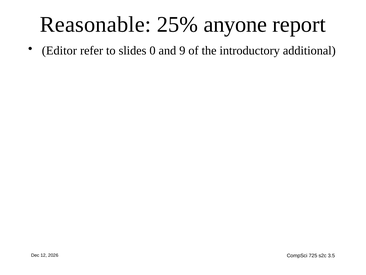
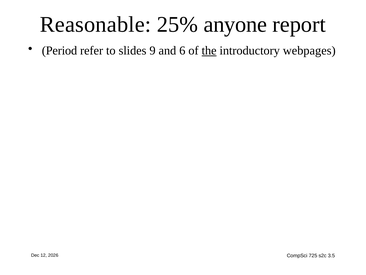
Editor: Editor -> Period
0: 0 -> 9
9: 9 -> 6
the underline: none -> present
additional: additional -> webpages
